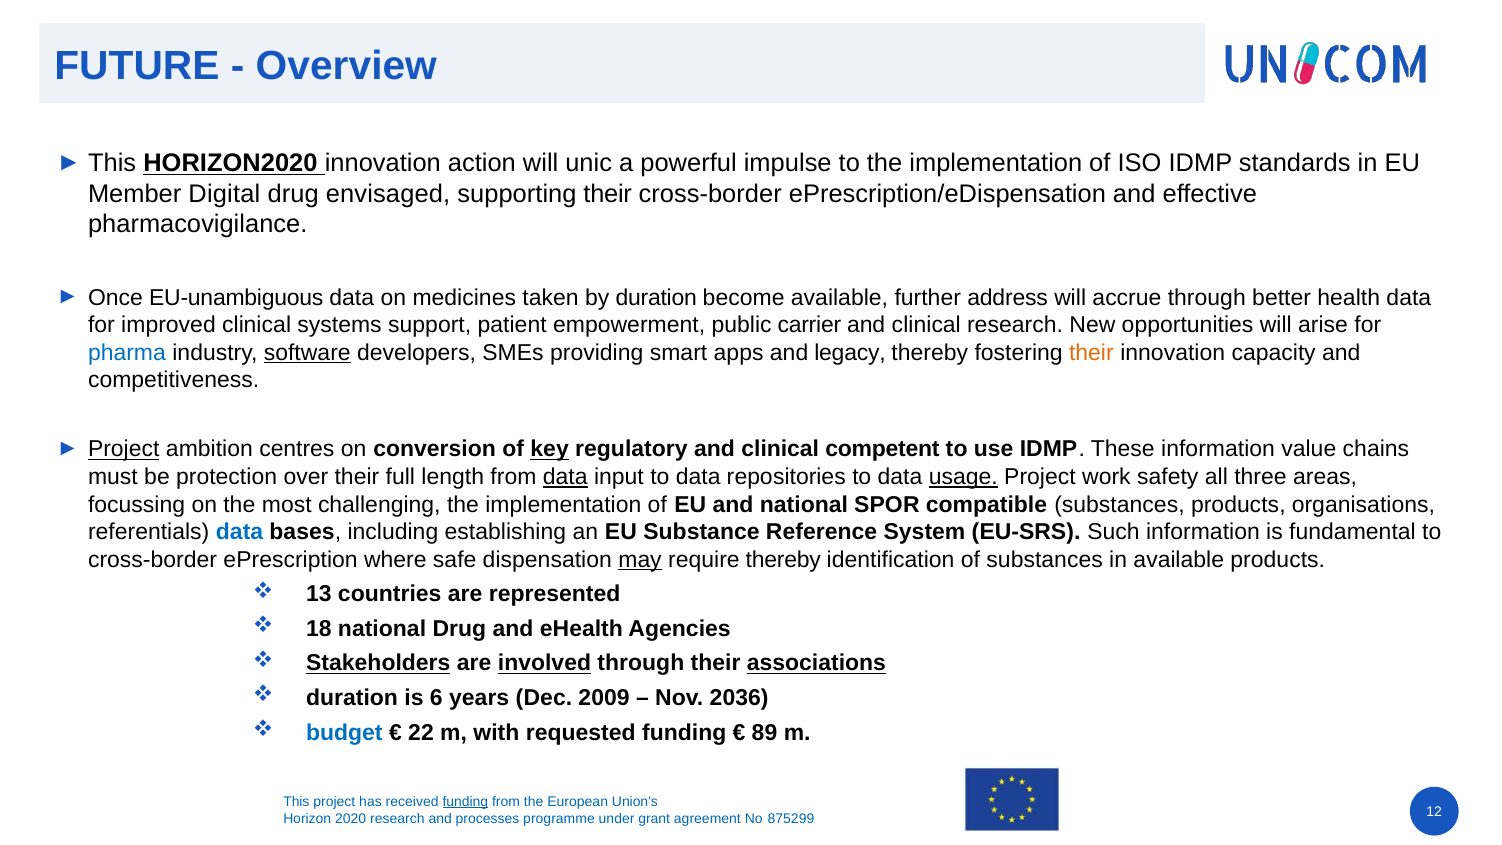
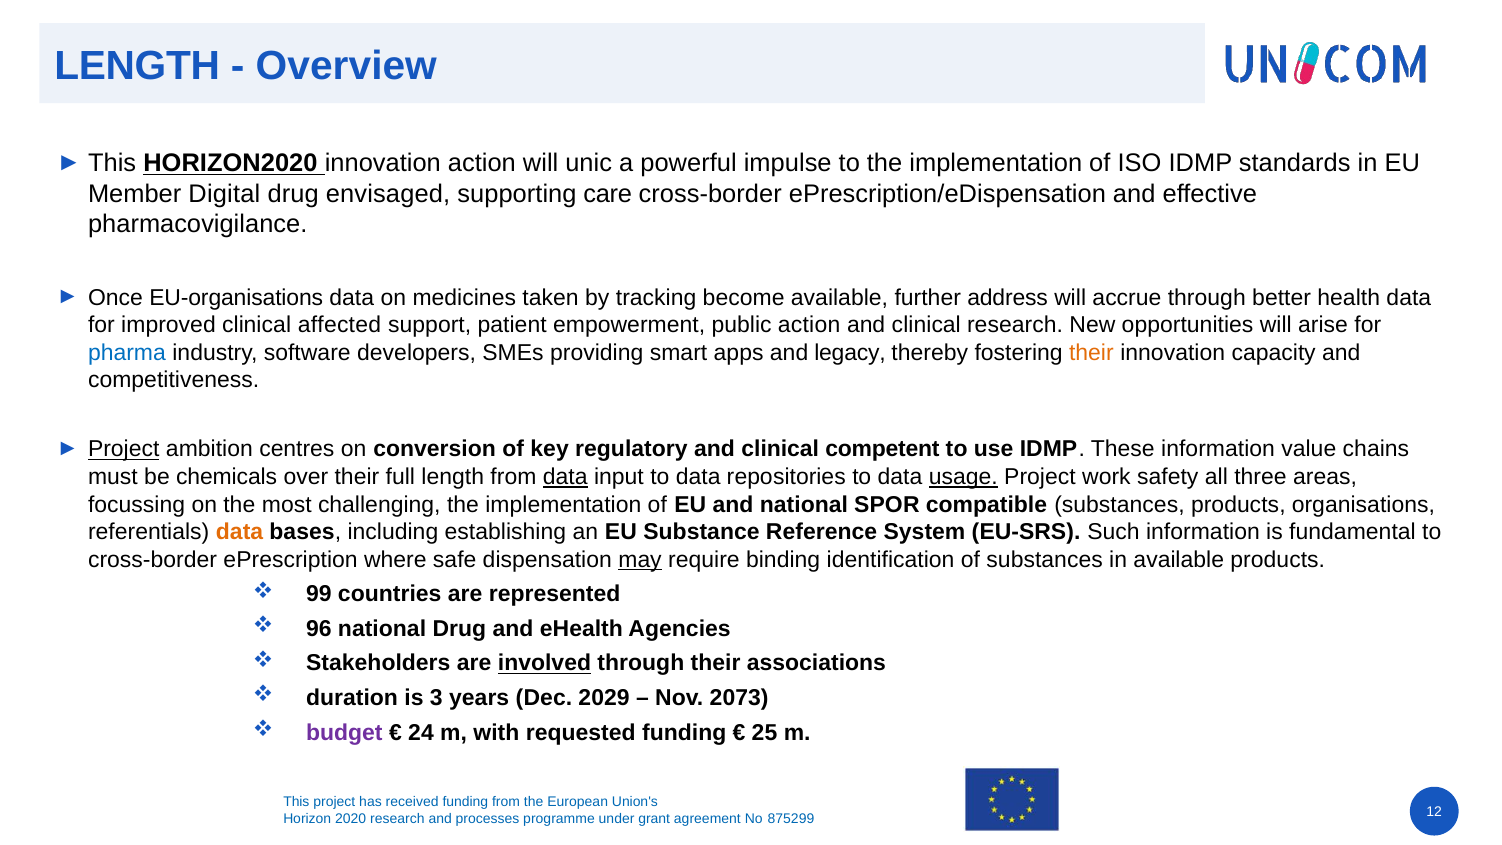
FUTURE at (137, 66): FUTURE -> LENGTH
supporting their: their -> care
EU-unambiguous: EU-unambiguous -> EU-organisations
by duration: duration -> tracking
systems: systems -> affected
public carrier: carrier -> action
software underline: present -> none
key underline: present -> none
protection: protection -> chemicals
data at (240, 532) colour: blue -> orange
require thereby: thereby -> binding
13: 13 -> 99
18: 18 -> 96
Stakeholders underline: present -> none
associations underline: present -> none
6: 6 -> 3
2009: 2009 -> 2029
2036: 2036 -> 2073
budget colour: blue -> purple
22: 22 -> 24
89: 89 -> 25
funding at (465, 802) underline: present -> none
